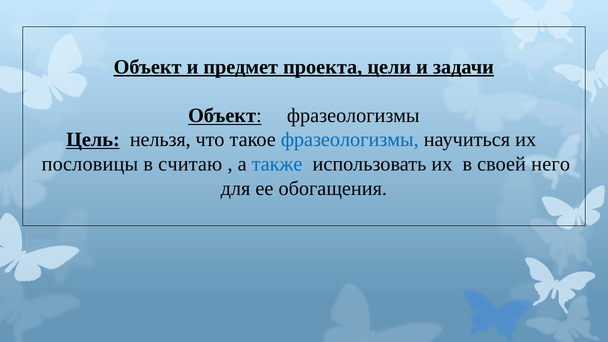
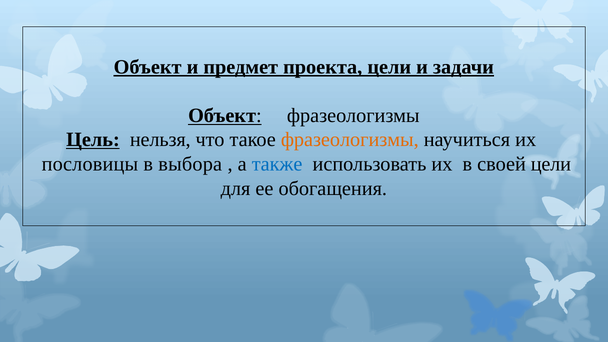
фразеологизмы at (350, 140) colour: blue -> orange
считаю: считаю -> выбора
своей него: него -> цели
